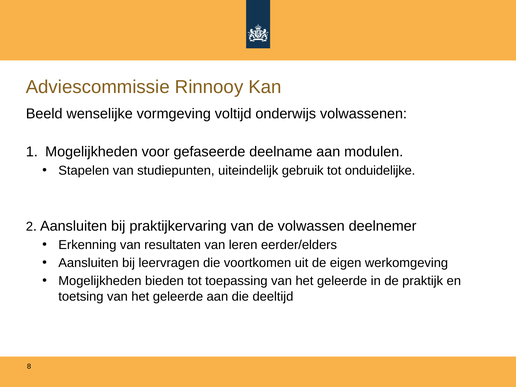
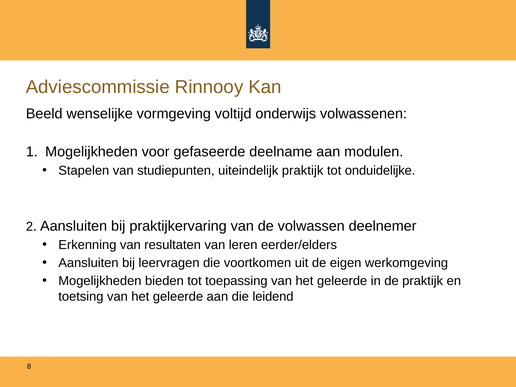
uiteindelijk gebruik: gebruik -> praktijk
deeltijd: deeltijd -> leidend
